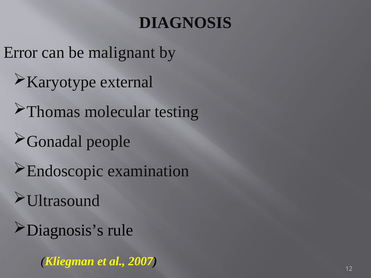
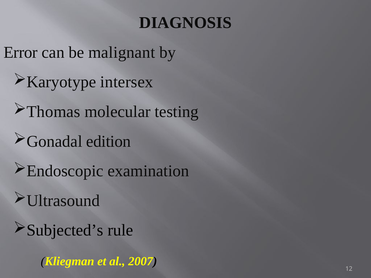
external: external -> intersex
people: people -> edition
Diagnosis’s: Diagnosis’s -> Subjected’s
